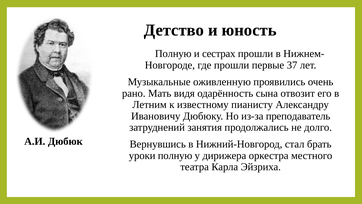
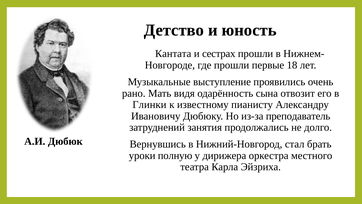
Полную at (173, 54): Полную -> Кантата
37: 37 -> 18
оживленную: оживленную -> выступление
Летним: Летним -> Глинки
